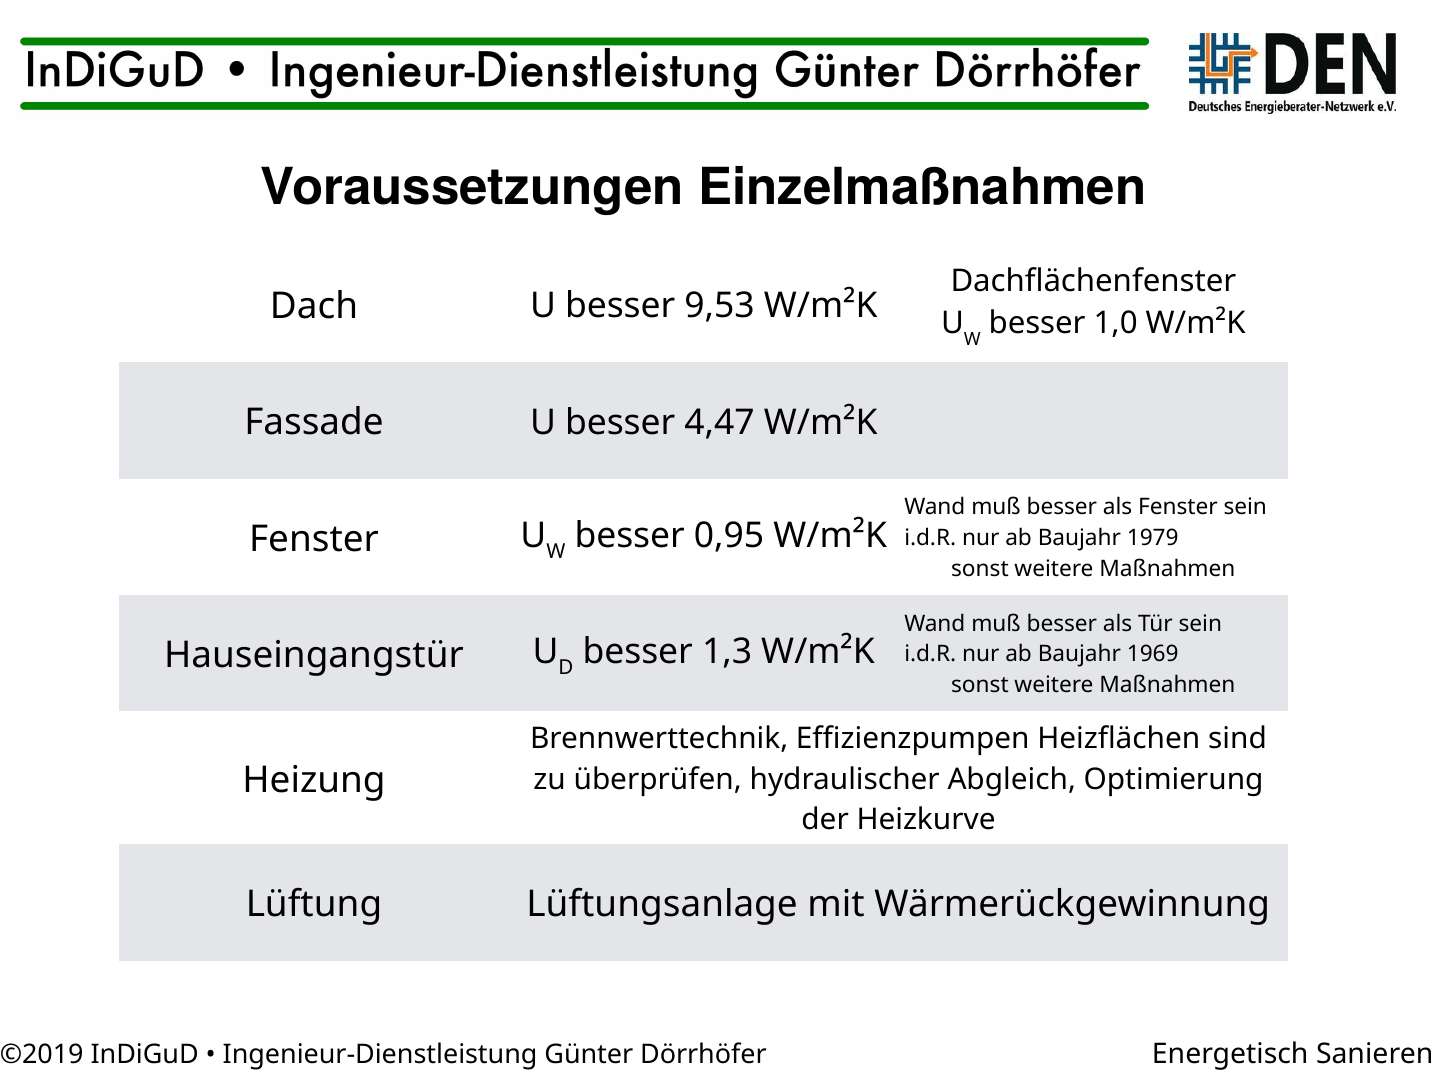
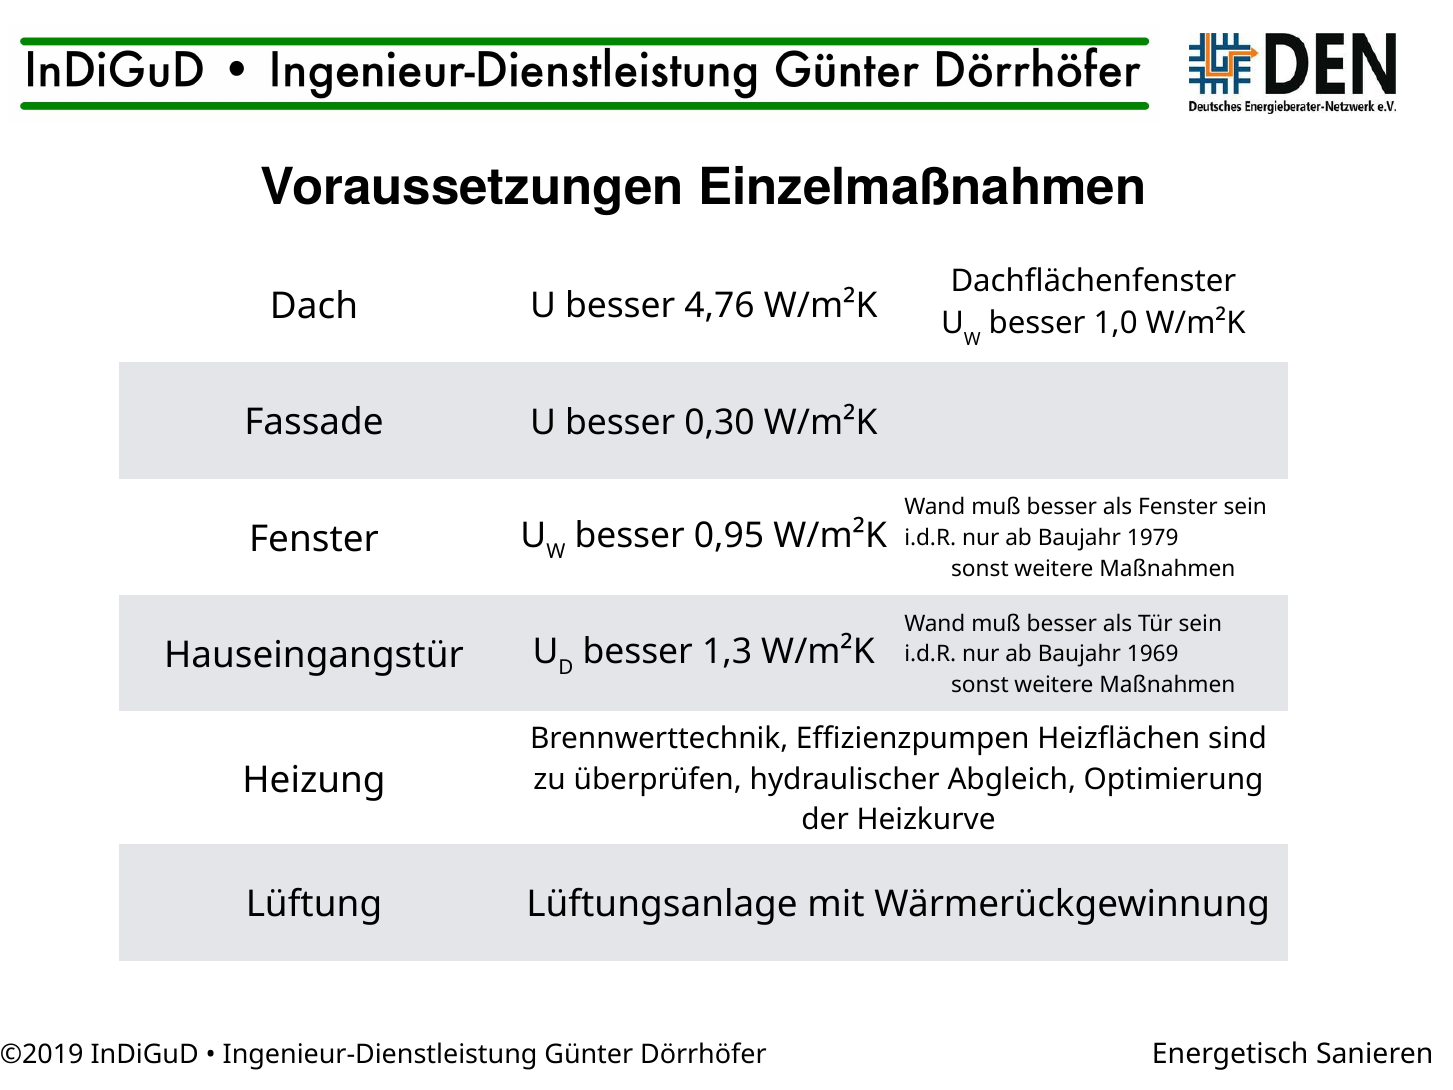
9,53: 9,53 -> 4,76
4,47: 4,47 -> 0,30
